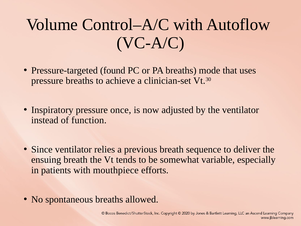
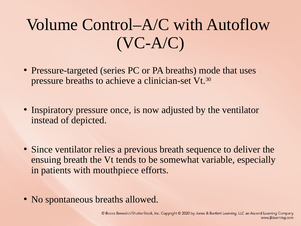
found: found -> series
function: function -> depicted
